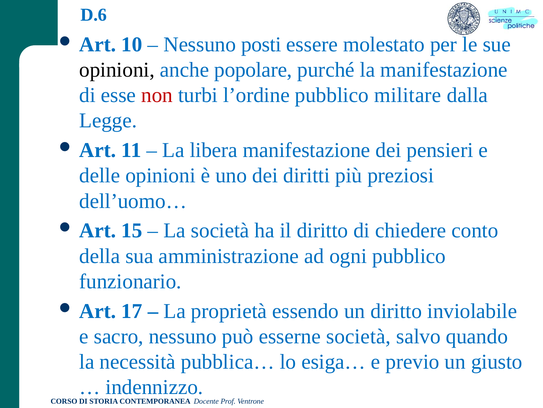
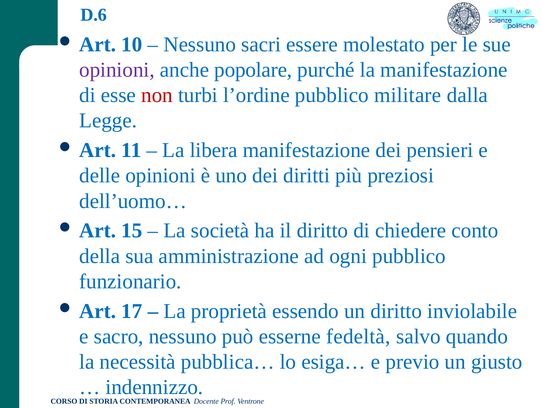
posti: posti -> sacri
opinioni at (117, 70) colour: black -> purple
esserne società: società -> fedeltà
